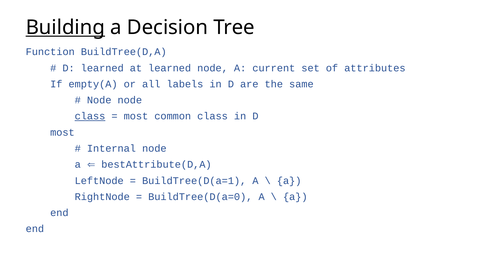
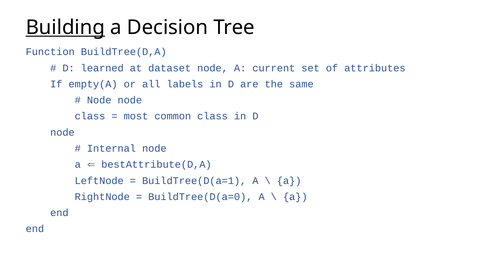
at learned: learned -> dataset
class at (90, 116) underline: present -> none
most at (62, 132): most -> node
